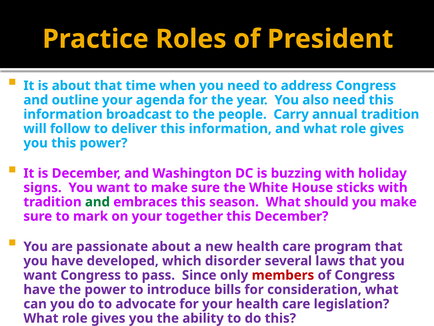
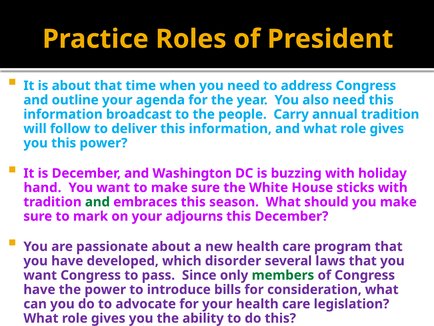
signs: signs -> hand
together: together -> adjourns
members colour: red -> green
